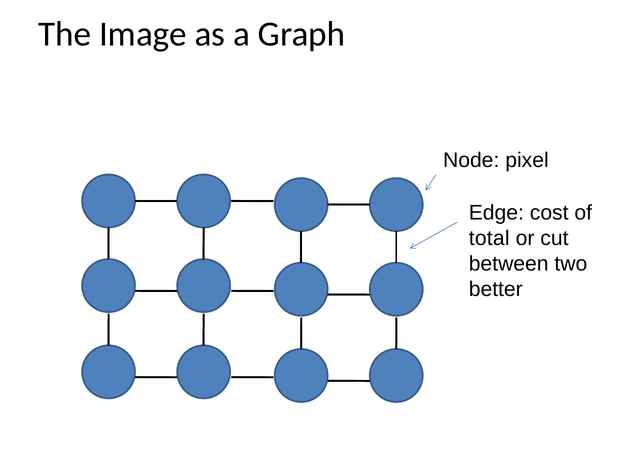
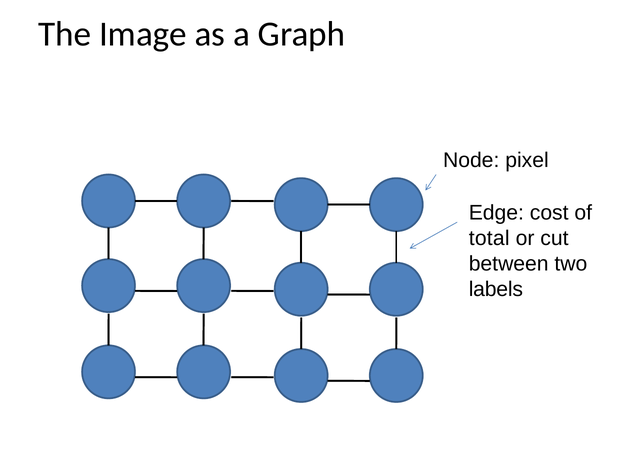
better: better -> labels
